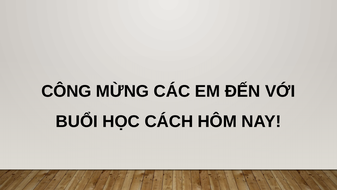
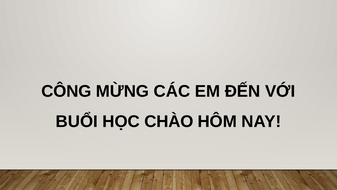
CÁCH: CÁCH -> CHÀO
